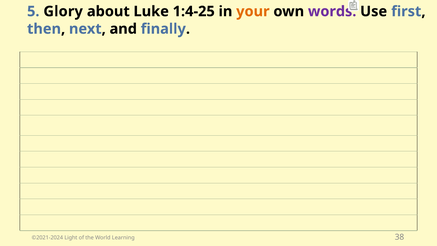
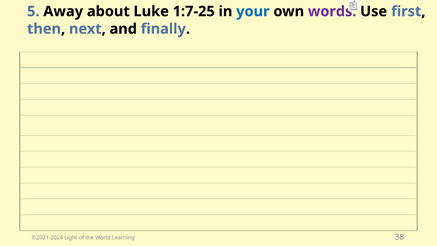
Glory: Glory -> Away
1:4-25: 1:4-25 -> 1:7-25
your colour: orange -> blue
